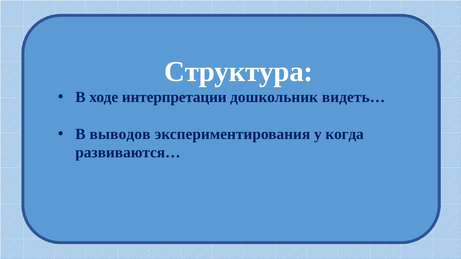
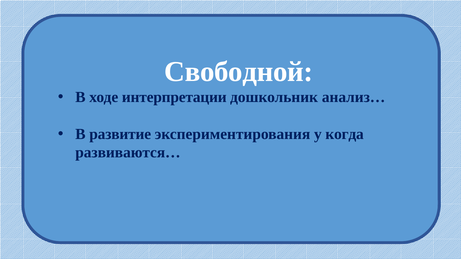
Структура: Структура -> Свободной
видеть…: видеть… -> анализ…
выводов: выводов -> развитие
